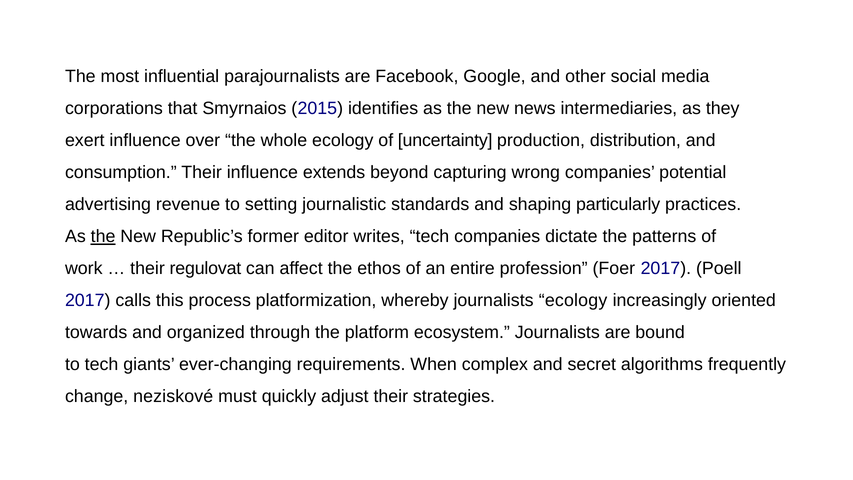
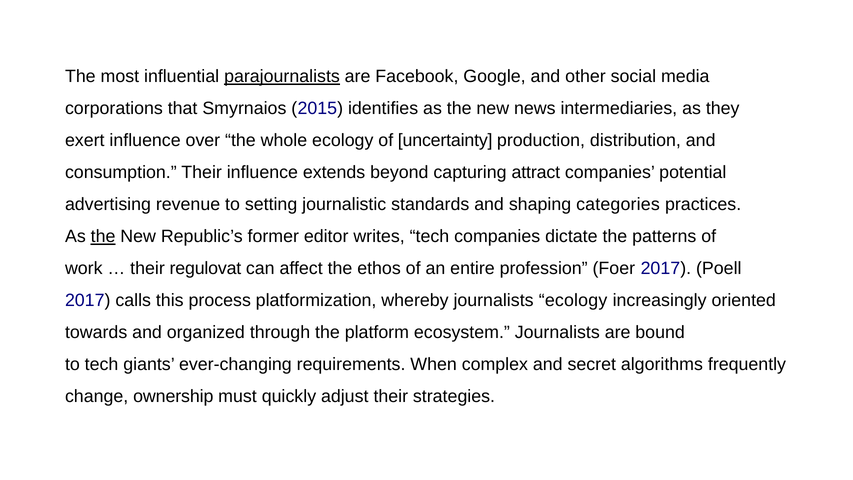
parajournalists underline: none -> present
wrong: wrong -> attract
particularly: particularly -> categories
neziskové: neziskové -> ownership
